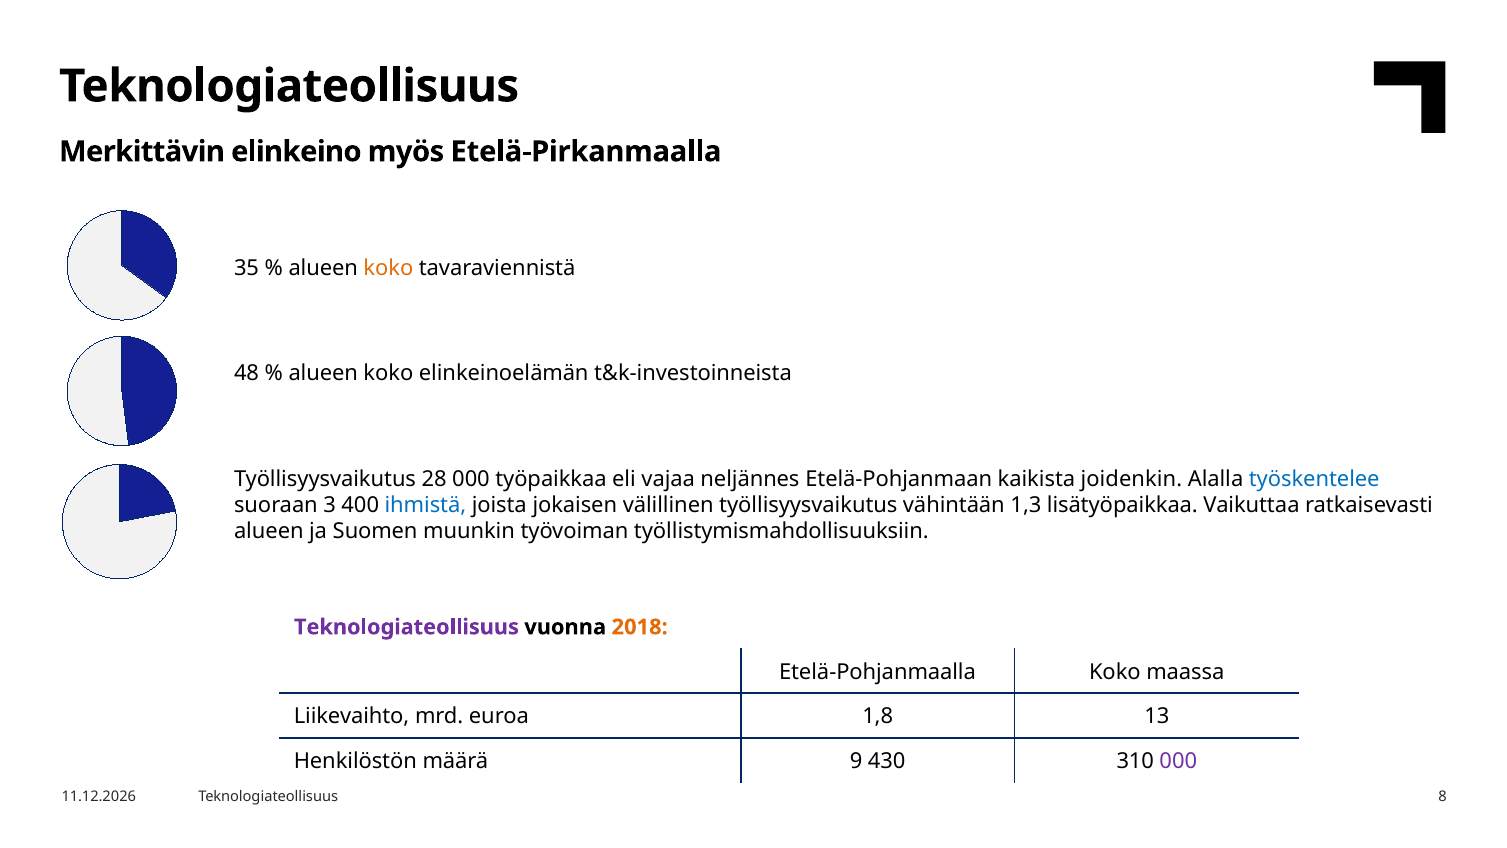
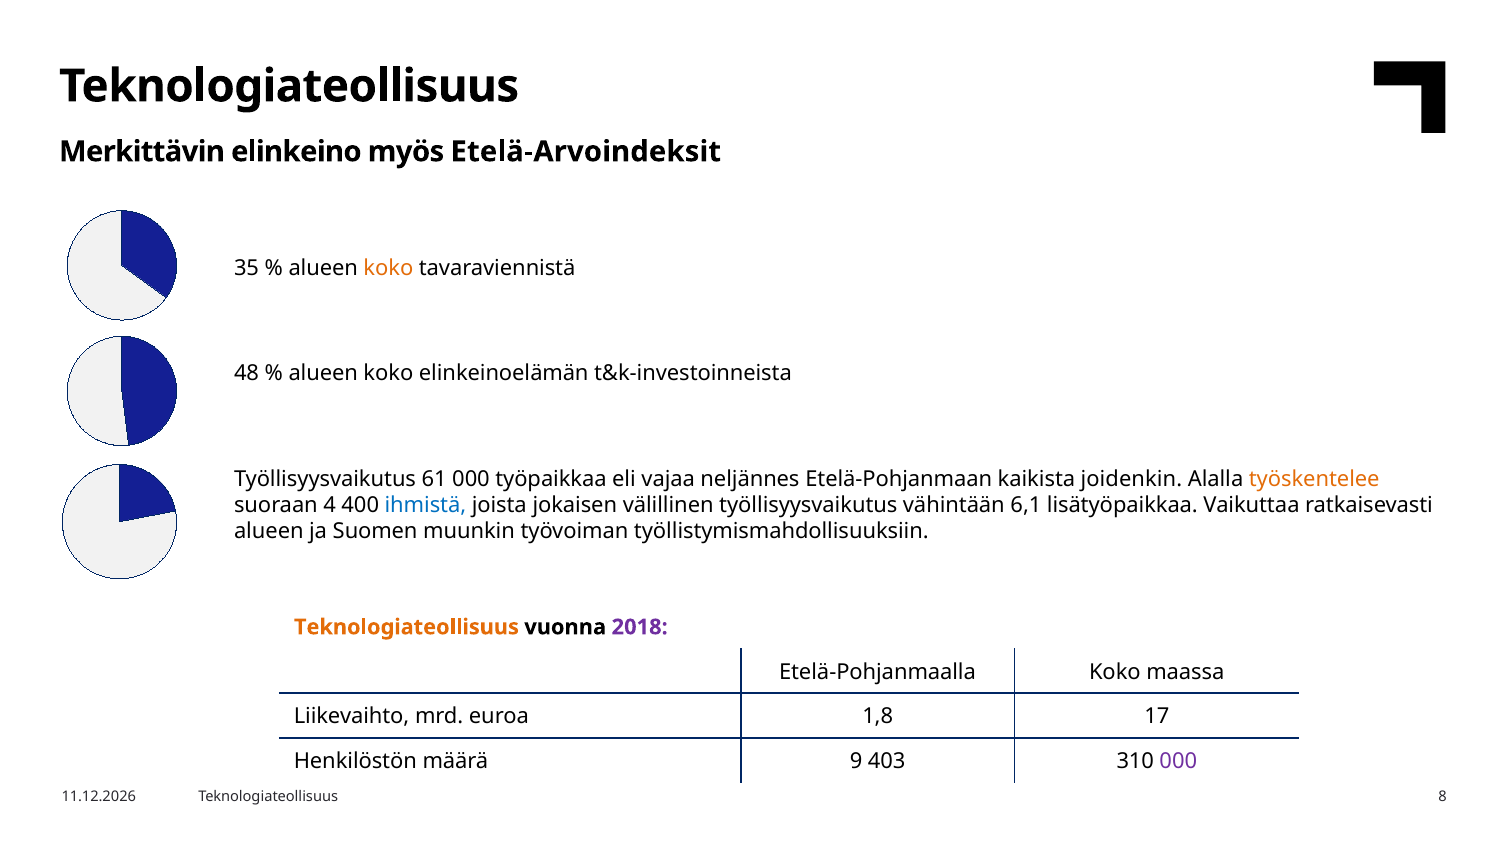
Etelä-Pirkanmaalla: Etelä-Pirkanmaalla -> Etelä-Arvoindeksit
28: 28 -> 61
työskentelee colour: blue -> orange
3: 3 -> 4
1,3: 1,3 -> 6,1
Teknologiateollisuus at (406, 627) colour: purple -> orange
2018 colour: orange -> purple
13: 13 -> 17
430: 430 -> 403
